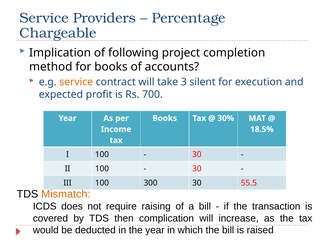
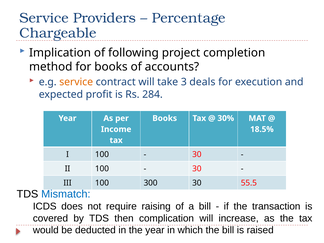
silent: silent -> deals
700: 700 -> 284
Mismatch colour: orange -> blue
